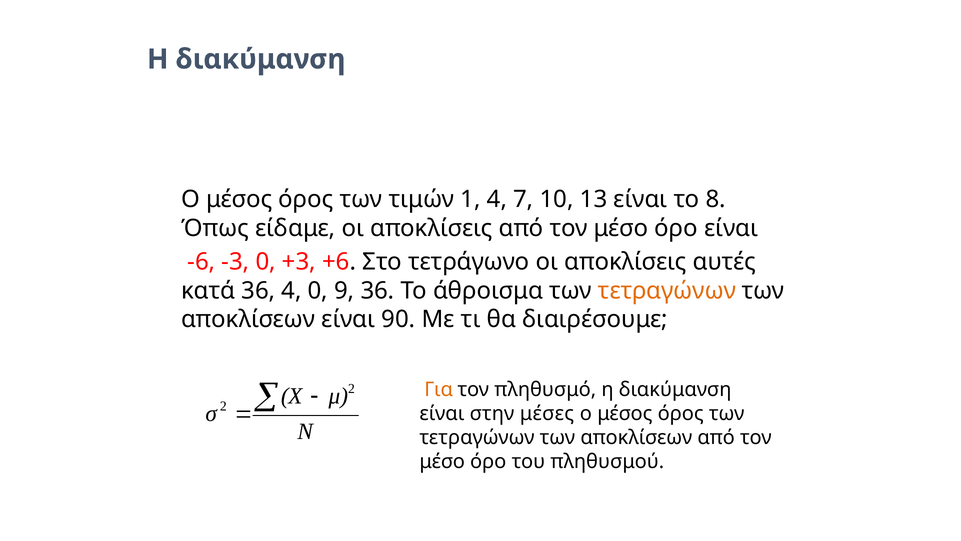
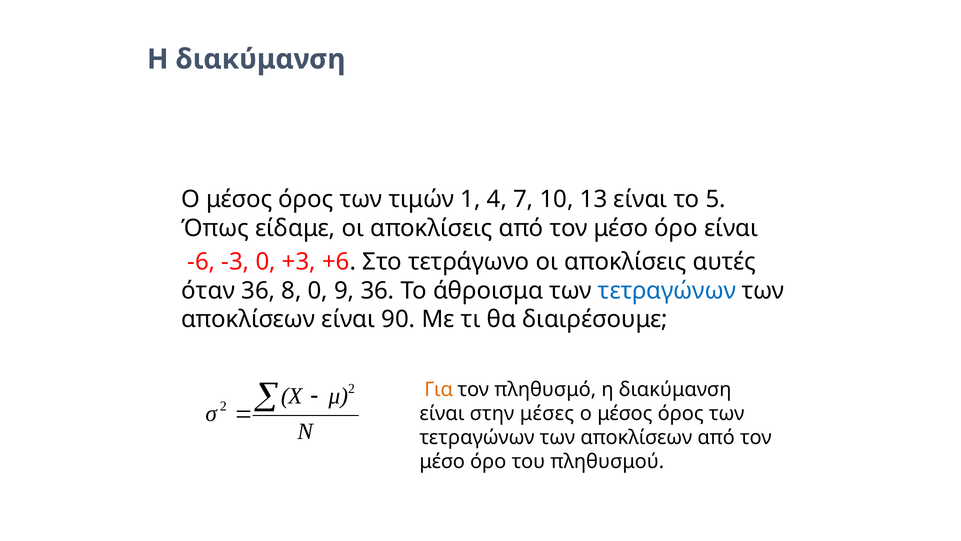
8: 8 -> 5
κατά: κατά -> όταν
36 4: 4 -> 8
τετραγώνων at (667, 290) colour: orange -> blue
